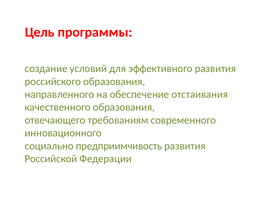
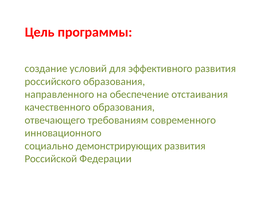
предприимчивость: предприимчивость -> демонстрирующих
